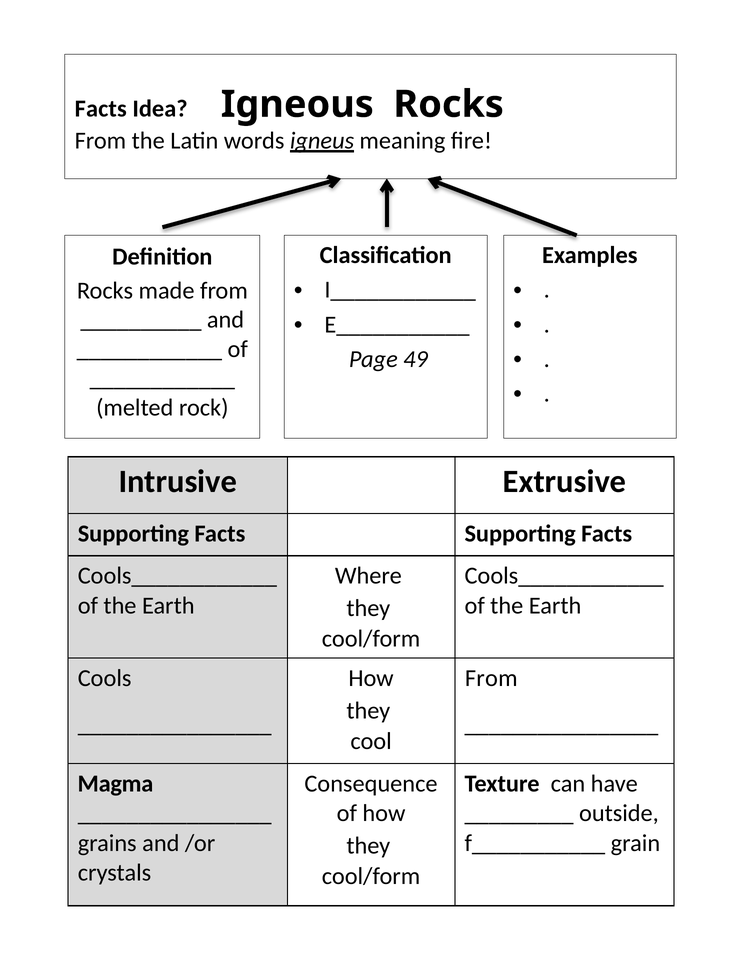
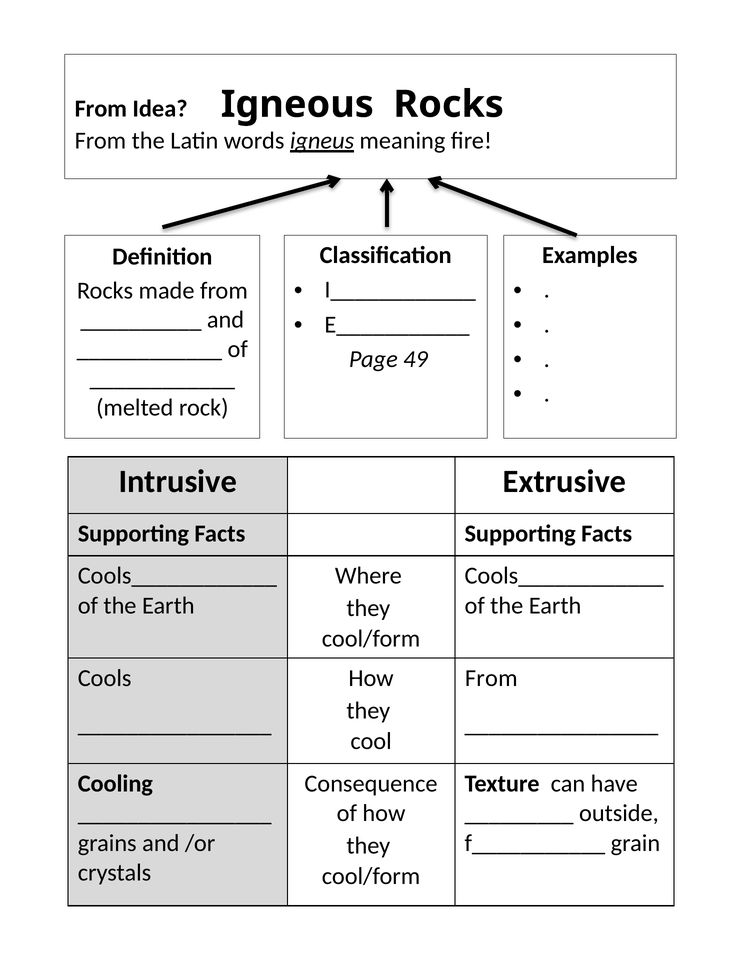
Facts at (101, 109): Facts -> From
Magma: Magma -> Cooling
